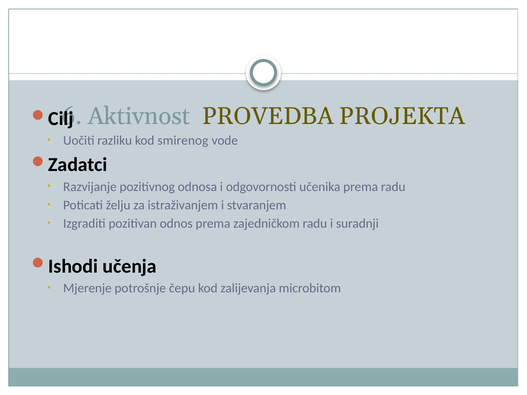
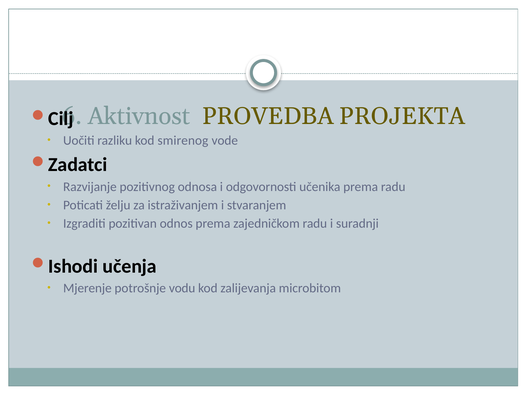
čepu: čepu -> vodu
